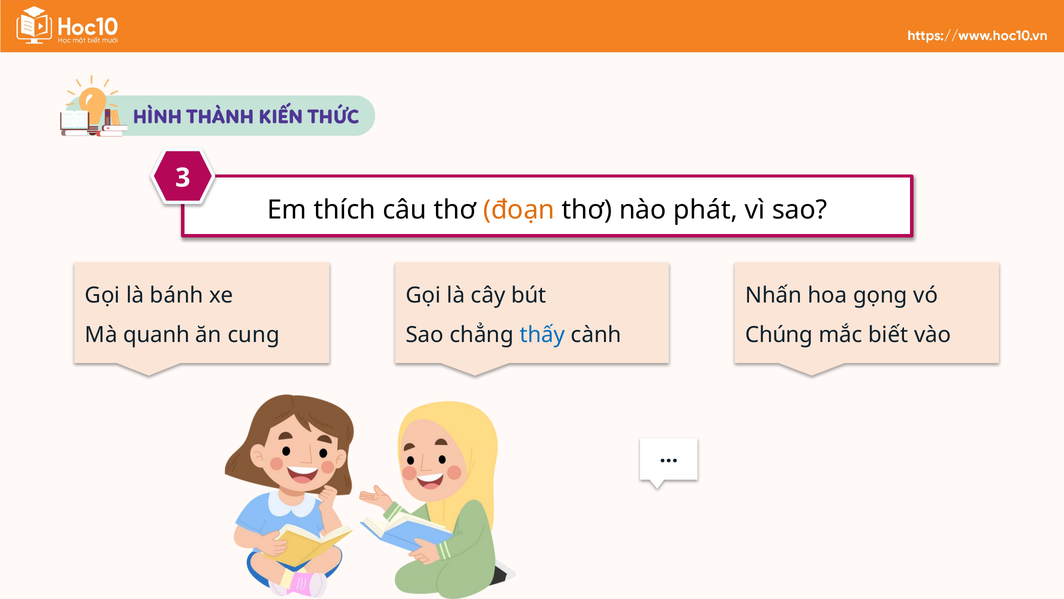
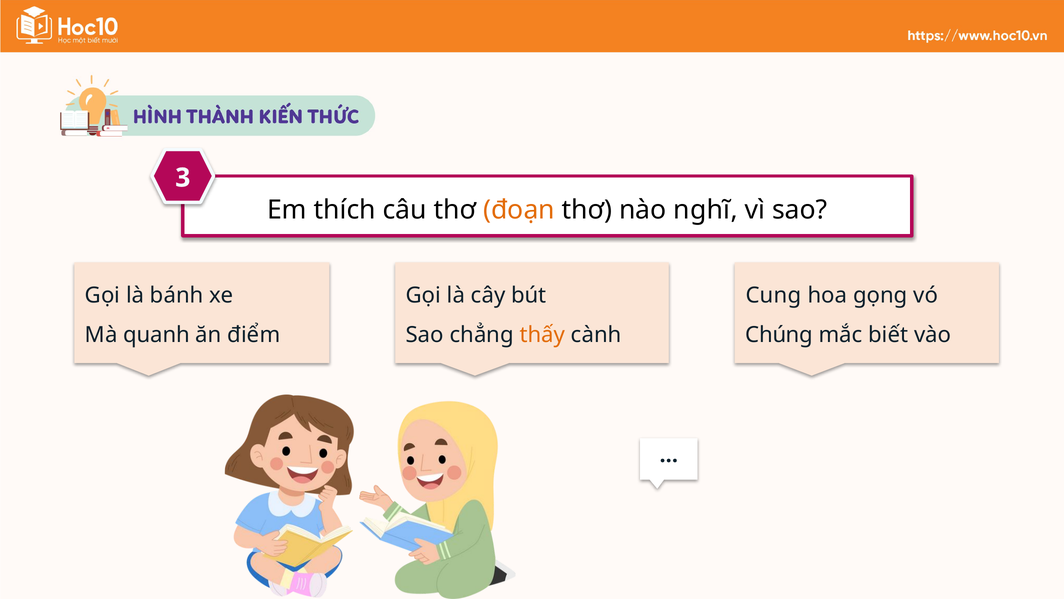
phát: phát -> nghĩ
Nhấn: Nhấn -> Cung
cung: cung -> điểm
thấy colour: blue -> orange
